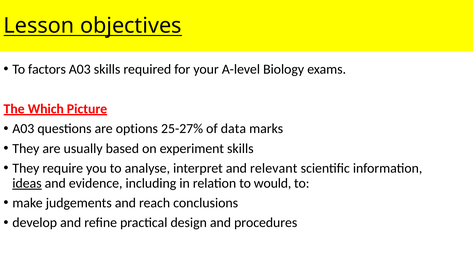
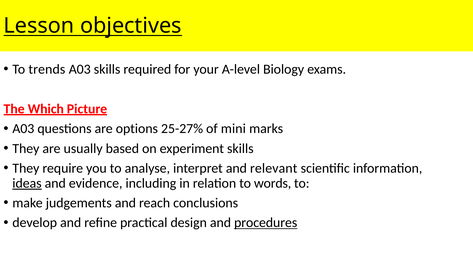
factors: factors -> trends
data: data -> mini
would: would -> words
procedures underline: none -> present
